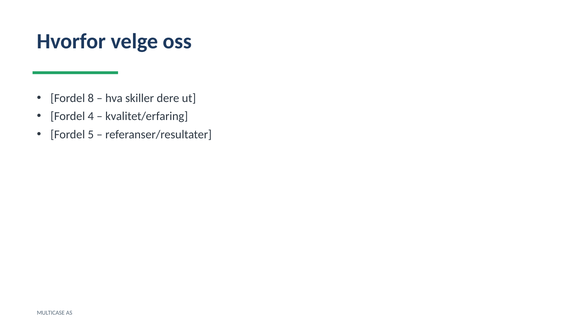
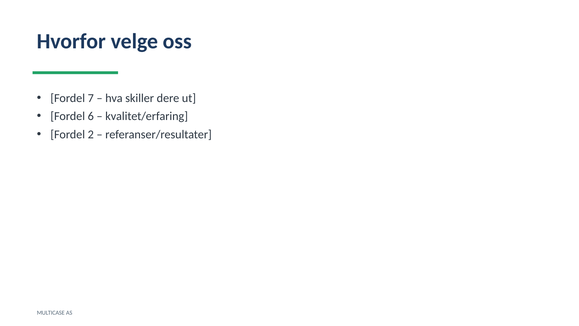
8: 8 -> 7
4: 4 -> 6
5: 5 -> 2
